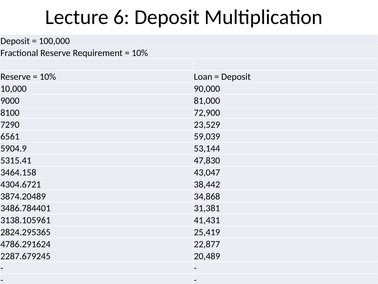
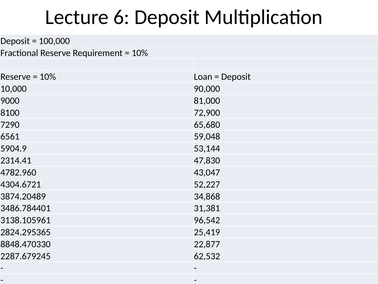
23,529: 23,529 -> 65,680
59,039: 59,039 -> 59,048
5315.41: 5315.41 -> 2314.41
3464.158: 3464.158 -> 4782.960
38,442: 38,442 -> 52,227
41,431: 41,431 -> 96,542
4786.291624: 4786.291624 -> 8848.470330
20,489: 20,489 -> 62,532
